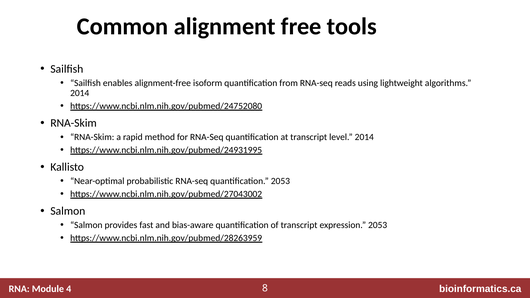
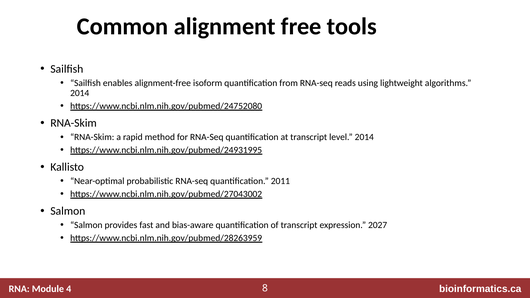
quantification 2053: 2053 -> 2011
expression 2053: 2053 -> 2027
